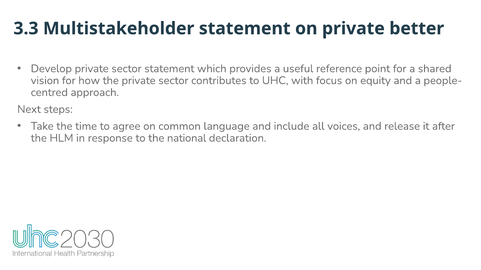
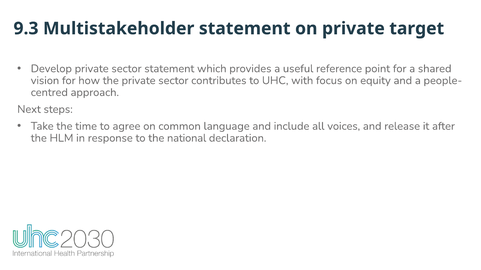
3.3: 3.3 -> 9.3
better: better -> target
